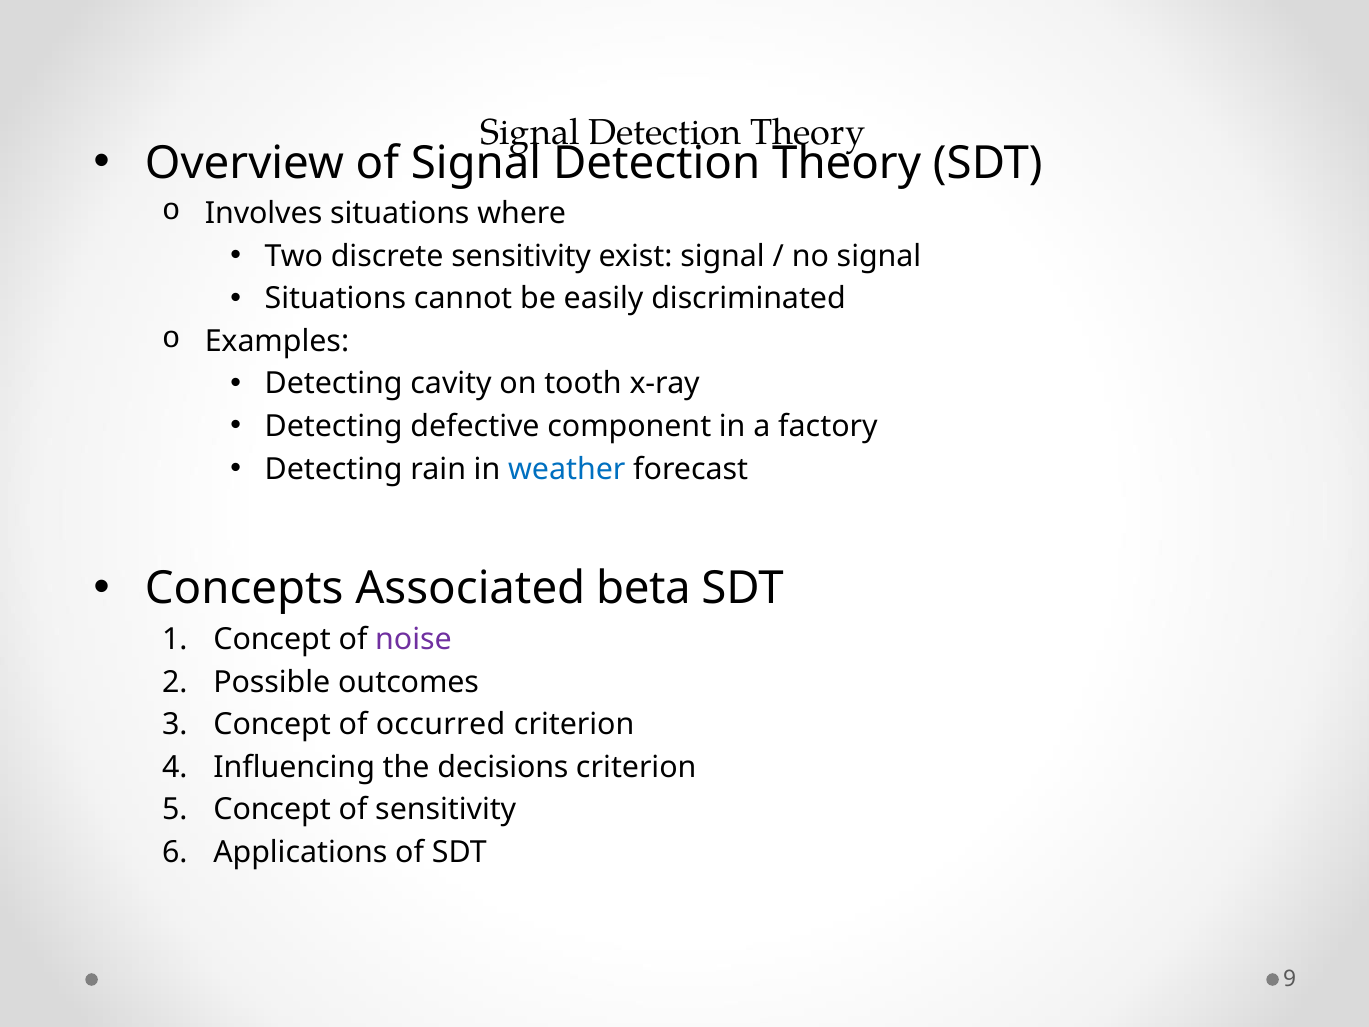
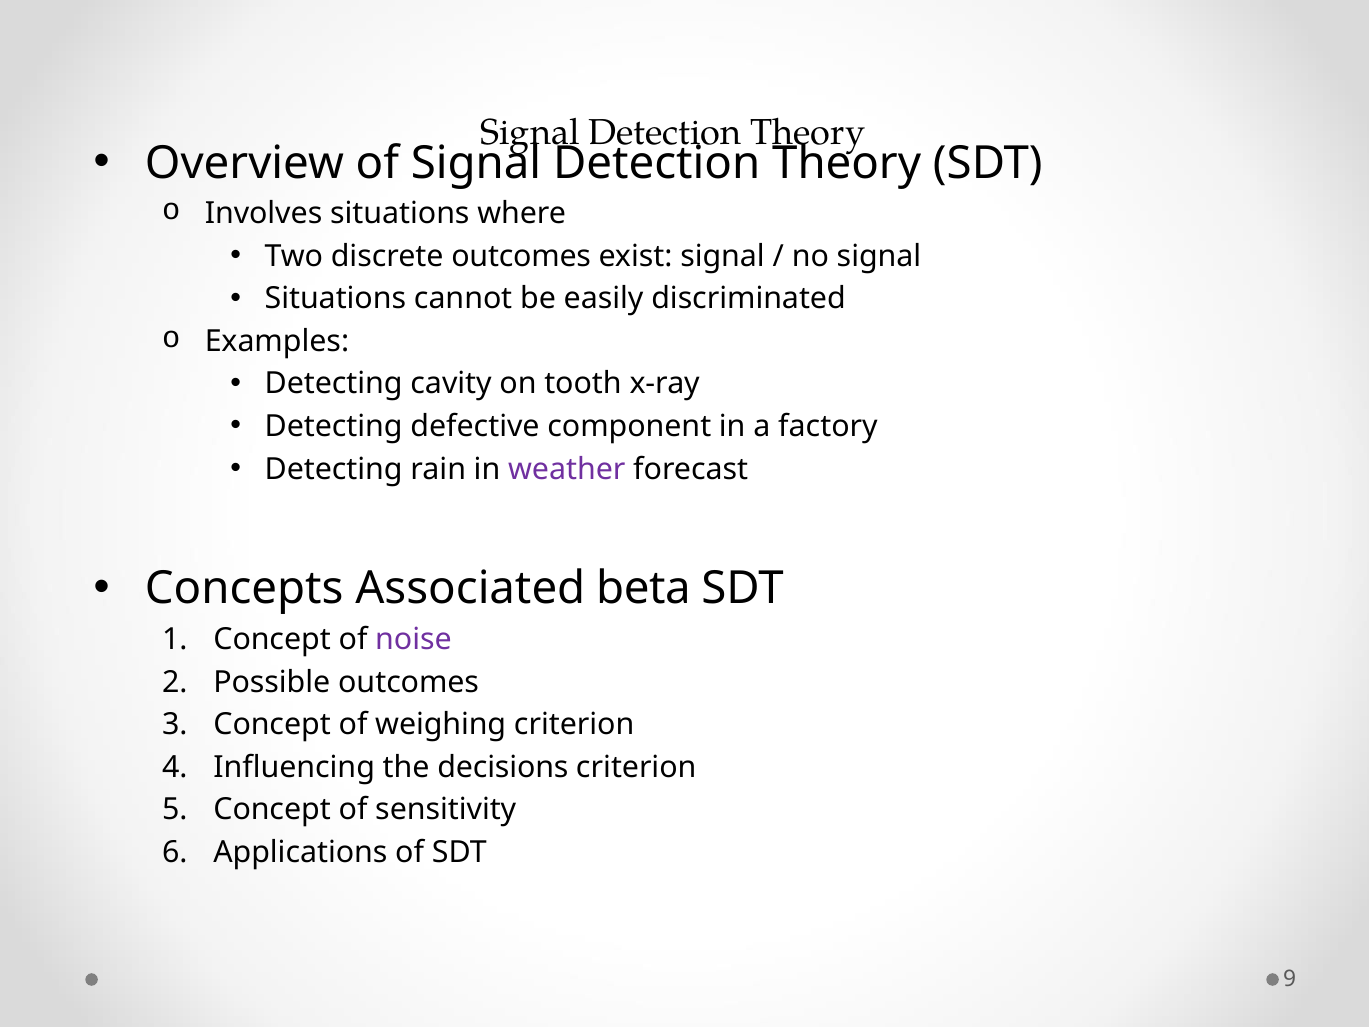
discrete sensitivity: sensitivity -> outcomes
weather colour: blue -> purple
occurred: occurred -> weighing
